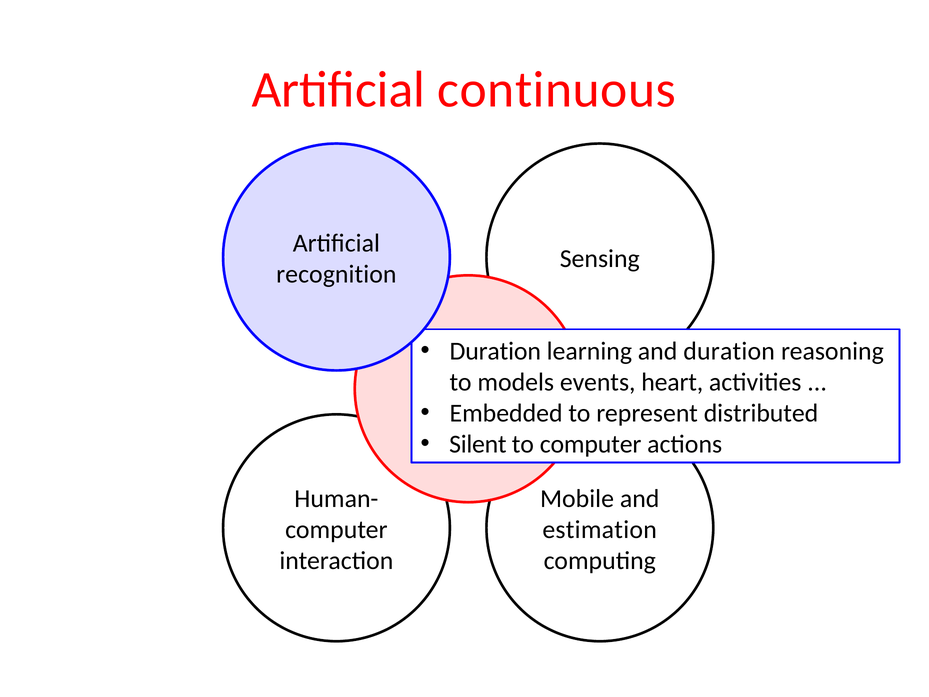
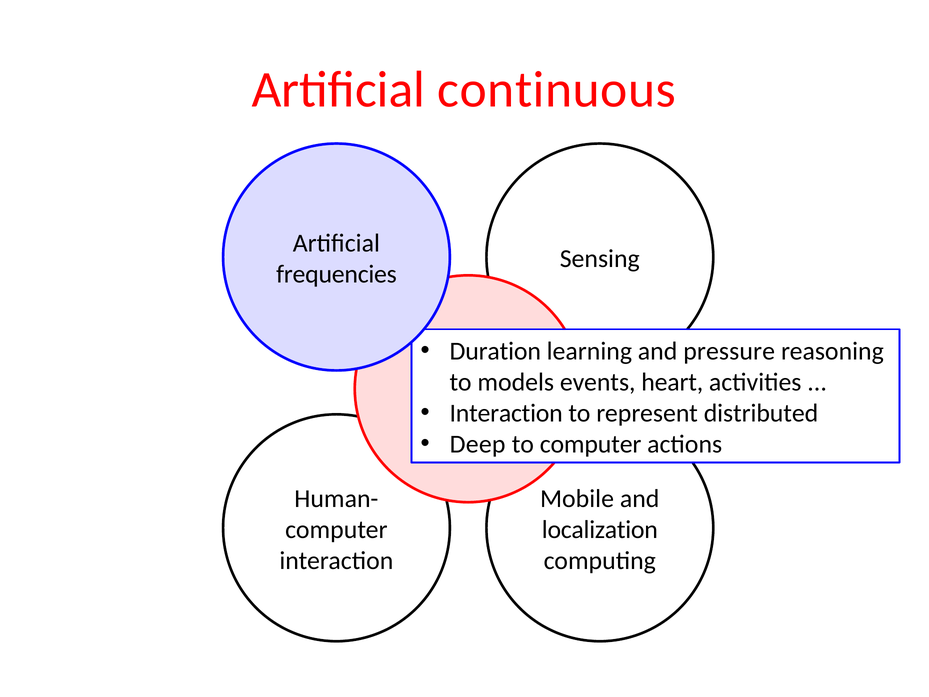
recognition: recognition -> frequencies
and duration: duration -> pressure
Embedded at (506, 413): Embedded -> Interaction
Silent: Silent -> Deep
estimation: estimation -> localization
